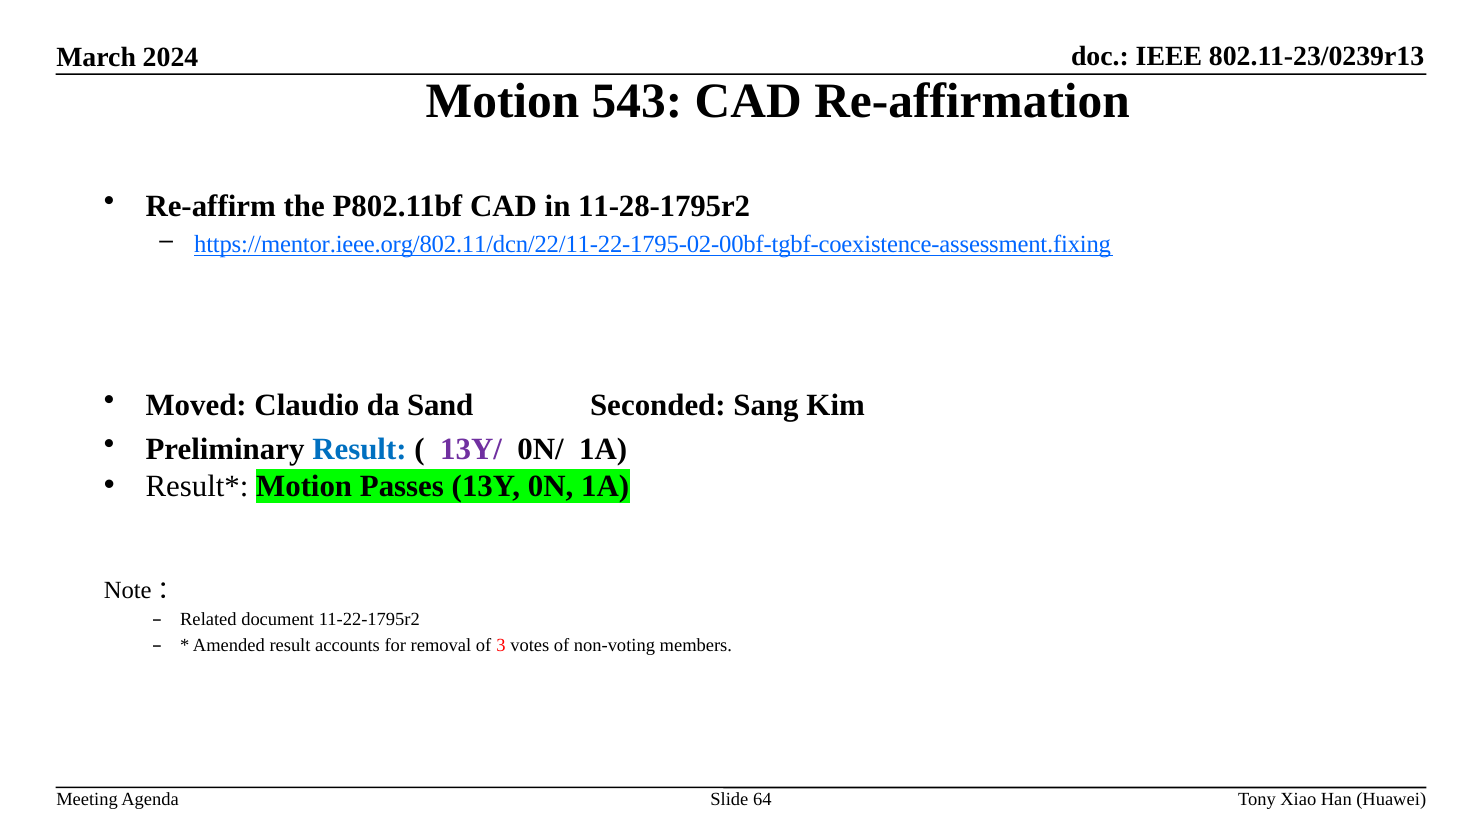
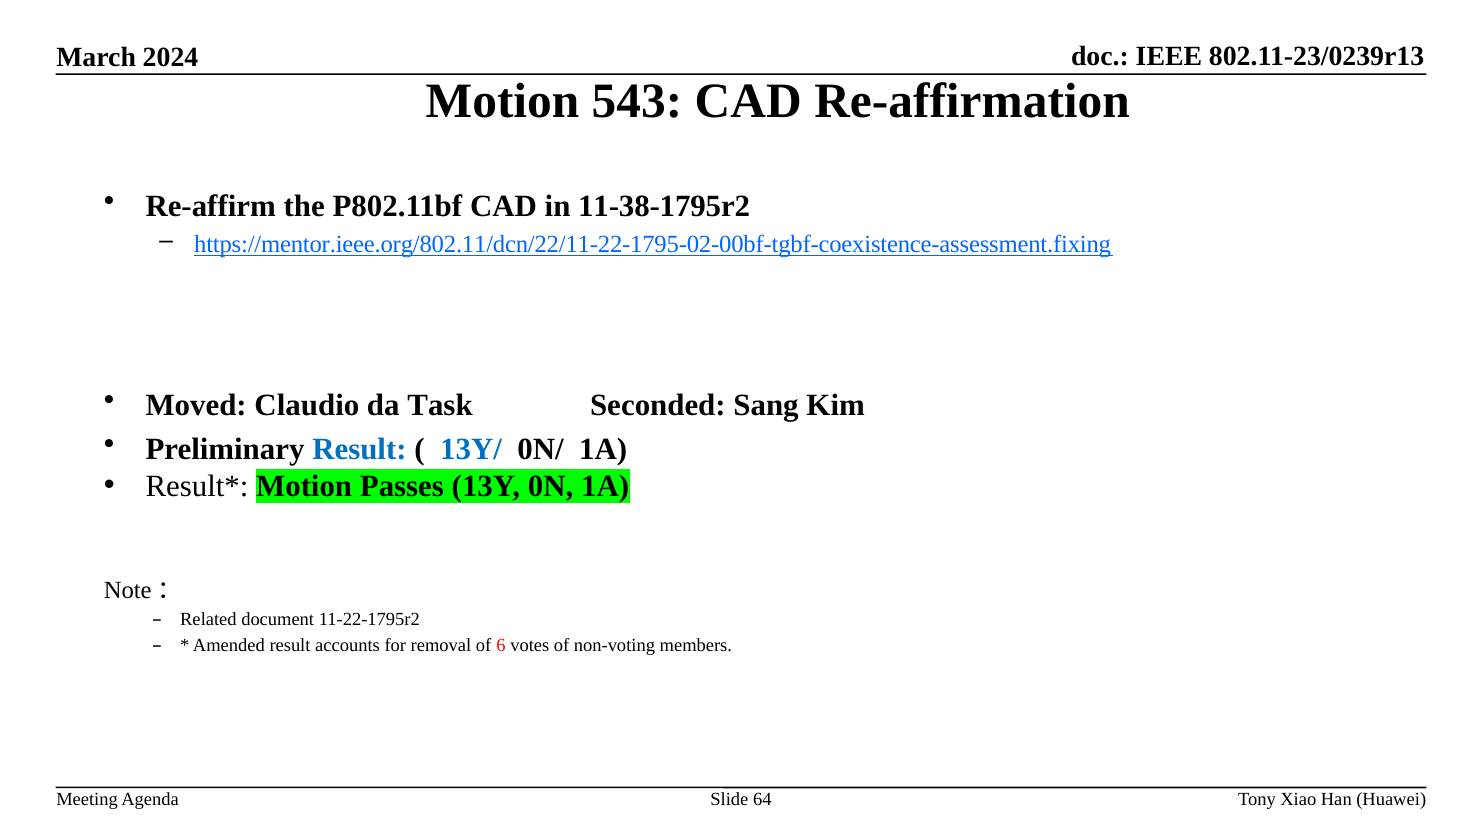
11-28-1795r2: 11-28-1795r2 -> 11-38-1795r2
Sand: Sand -> Task
13Y/ colour: purple -> blue
3: 3 -> 6
